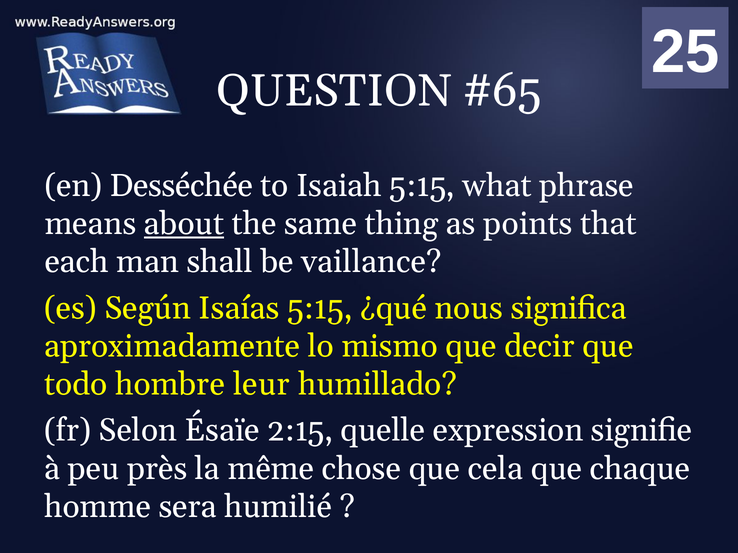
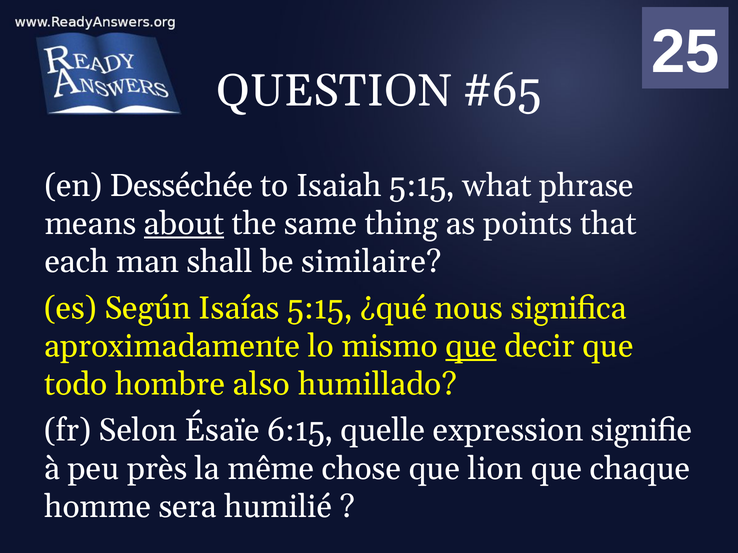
vaillance: vaillance -> similaire
que at (471, 347) underline: none -> present
leur: leur -> also
2:15: 2:15 -> 6:15
cela: cela -> lion
